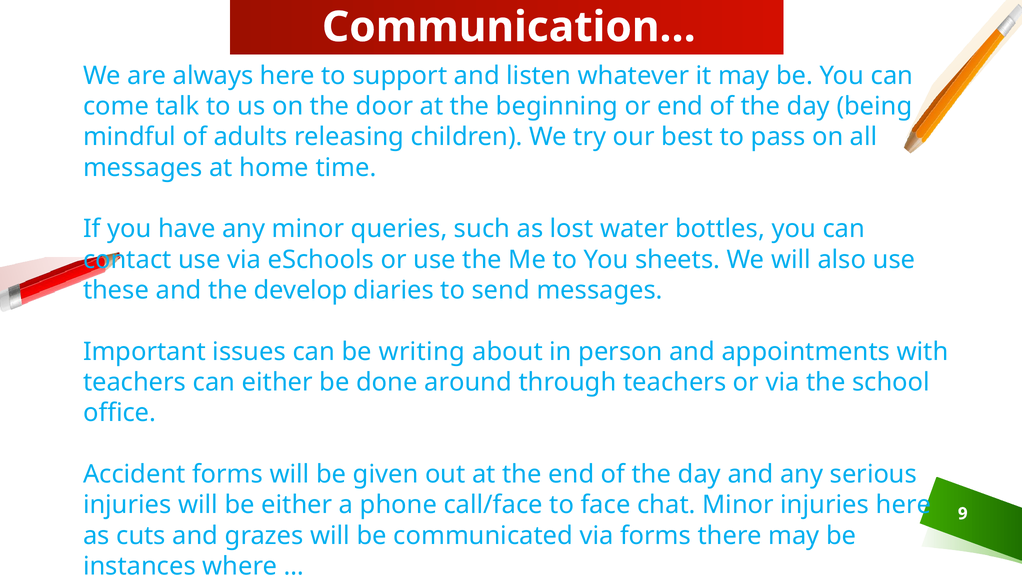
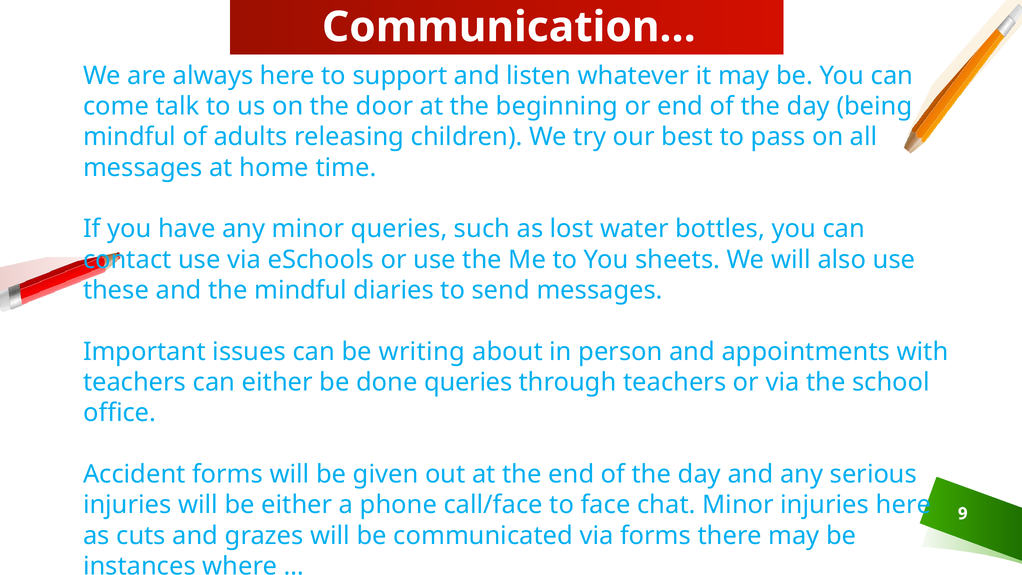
the develop: develop -> mindful
done around: around -> queries
